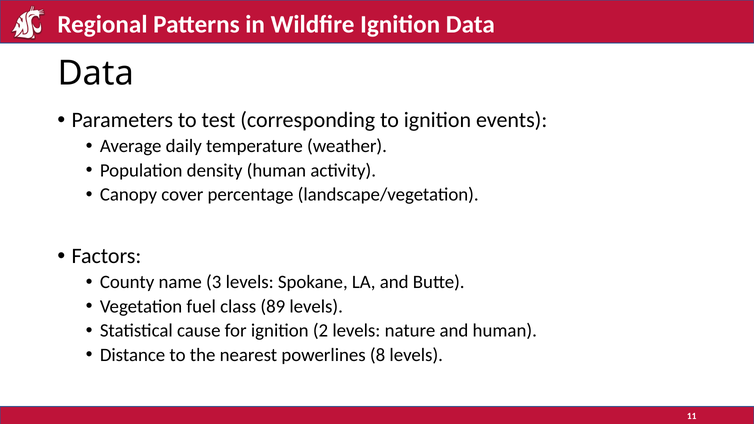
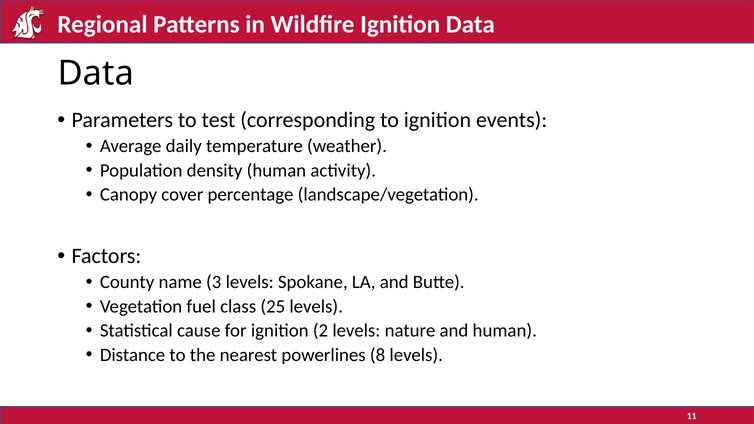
89: 89 -> 25
